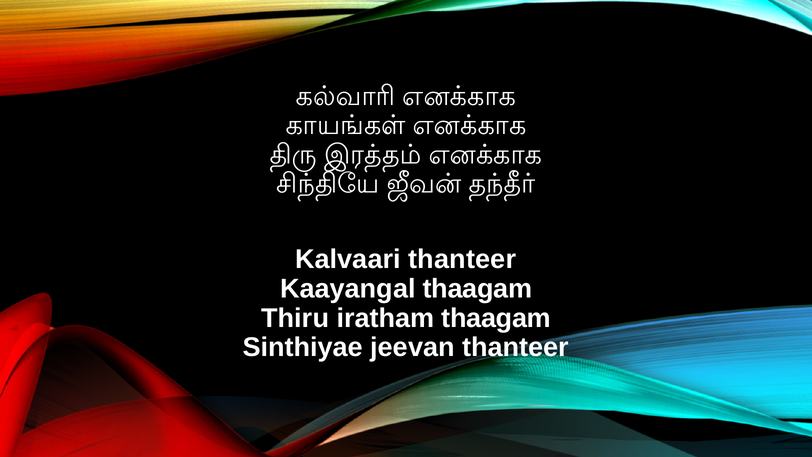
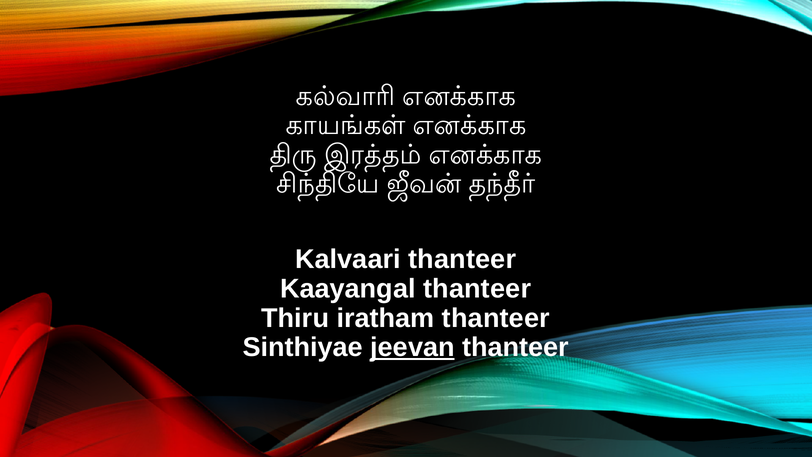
Kaayangal thaagam: thaagam -> thanteer
iratham thaagam: thaagam -> thanteer
jeevan underline: none -> present
